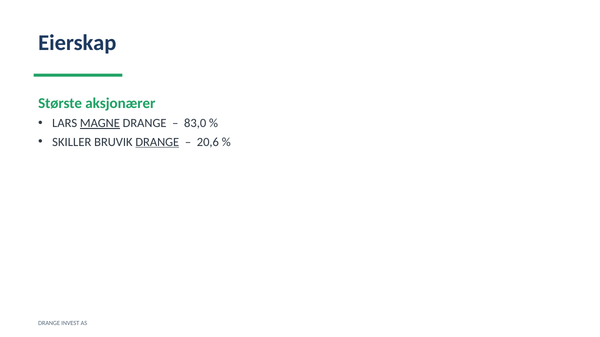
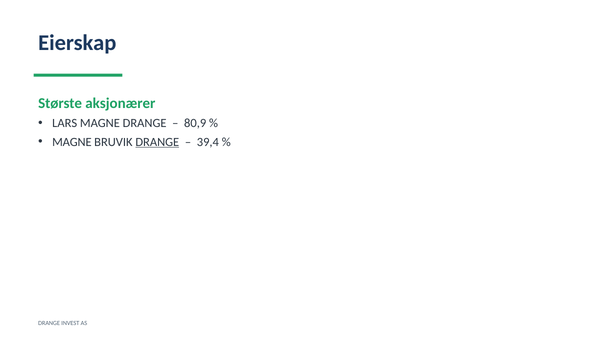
MAGNE at (100, 123) underline: present -> none
83,0: 83,0 -> 80,9
SKILLER at (72, 142): SKILLER -> MAGNE
20,6: 20,6 -> 39,4
